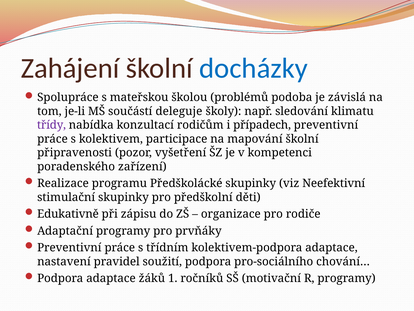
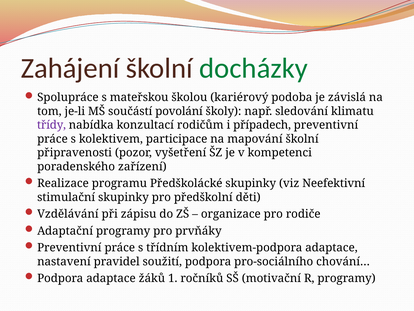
docházky colour: blue -> green
problémů: problémů -> kariérový
deleguje: deleguje -> povolání
Edukativně: Edukativně -> Vzdělávání
